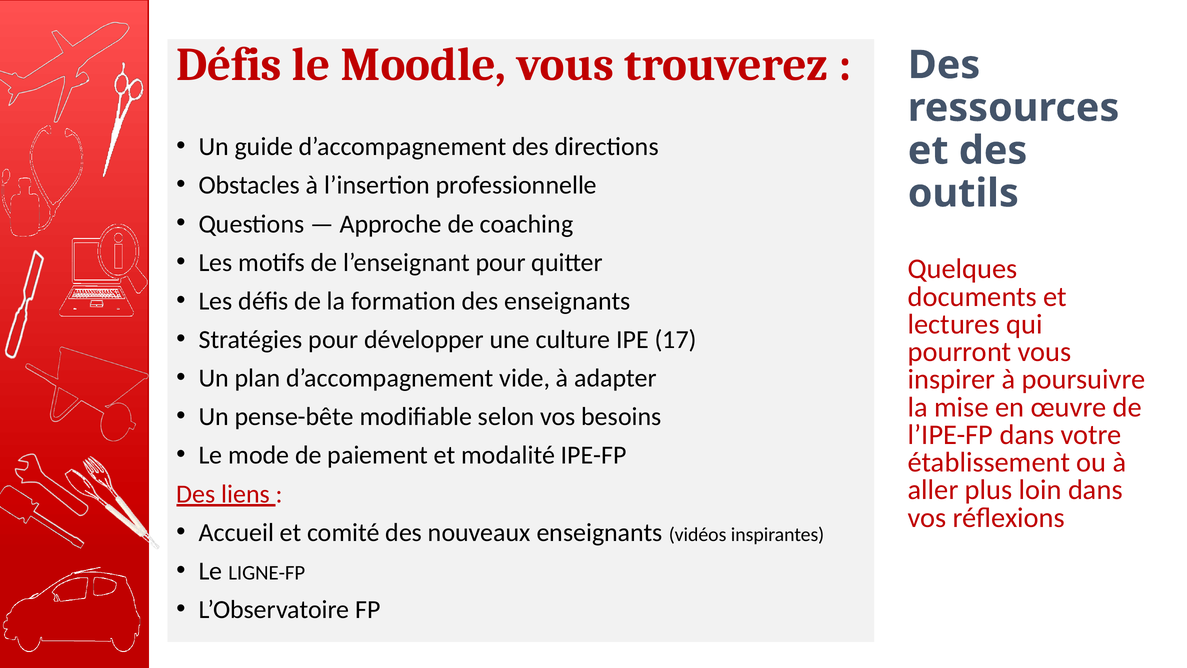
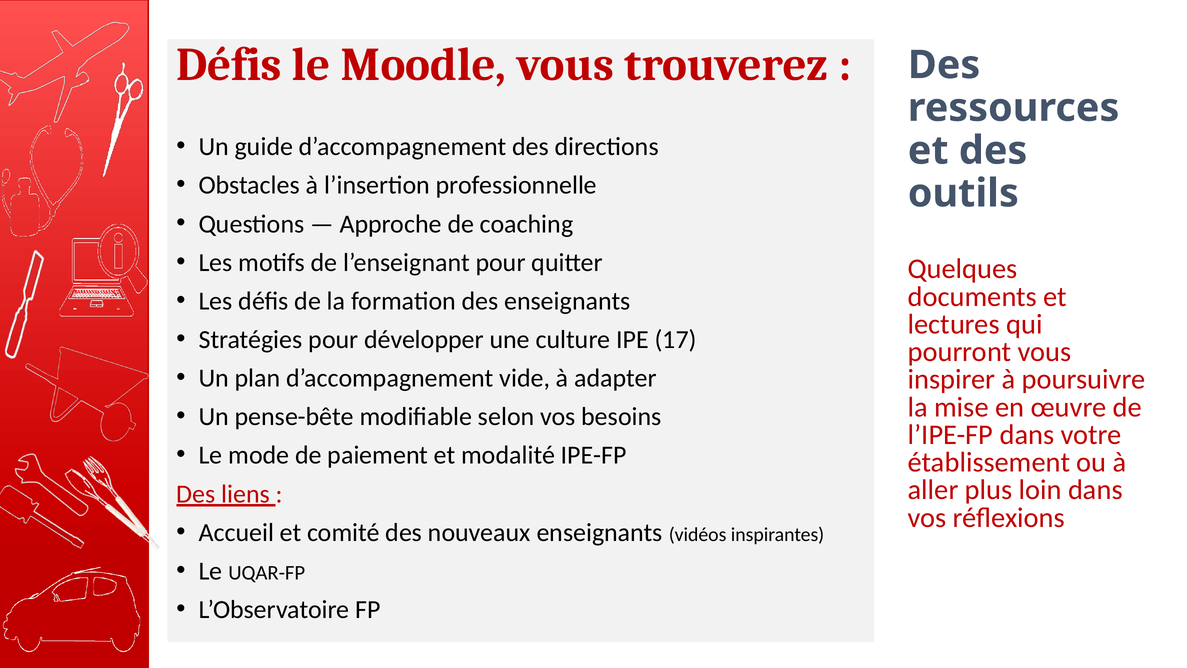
LIGNE-FP: LIGNE-FP -> UQAR-FP
